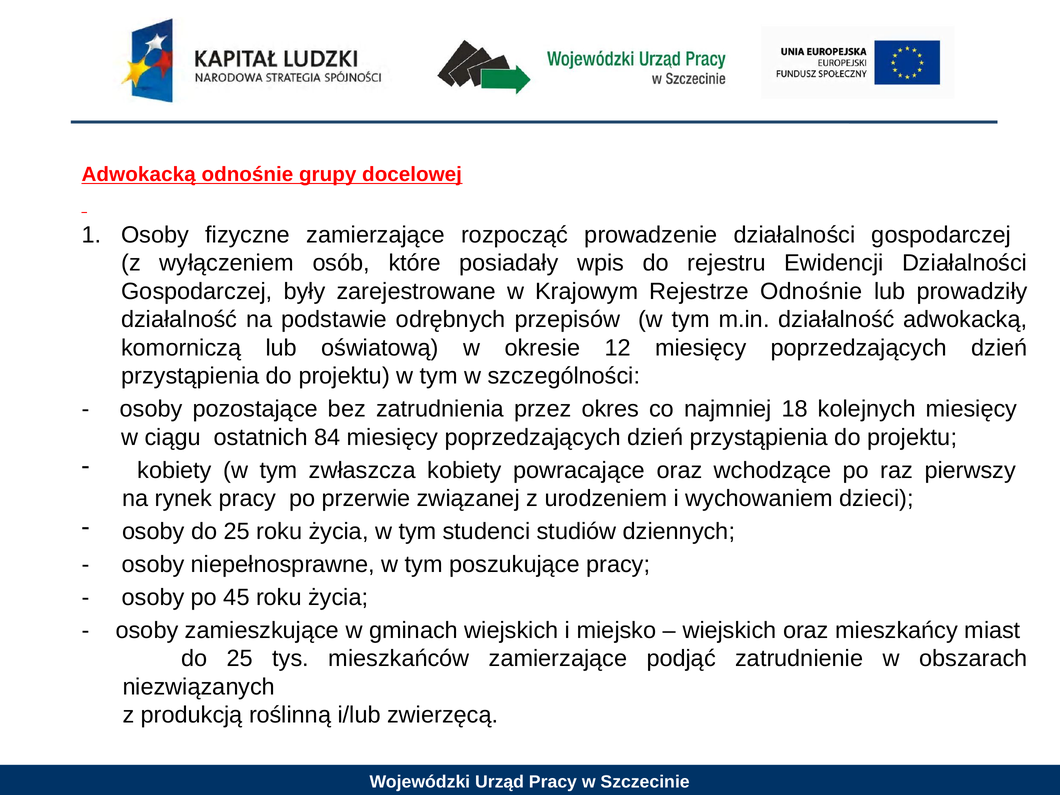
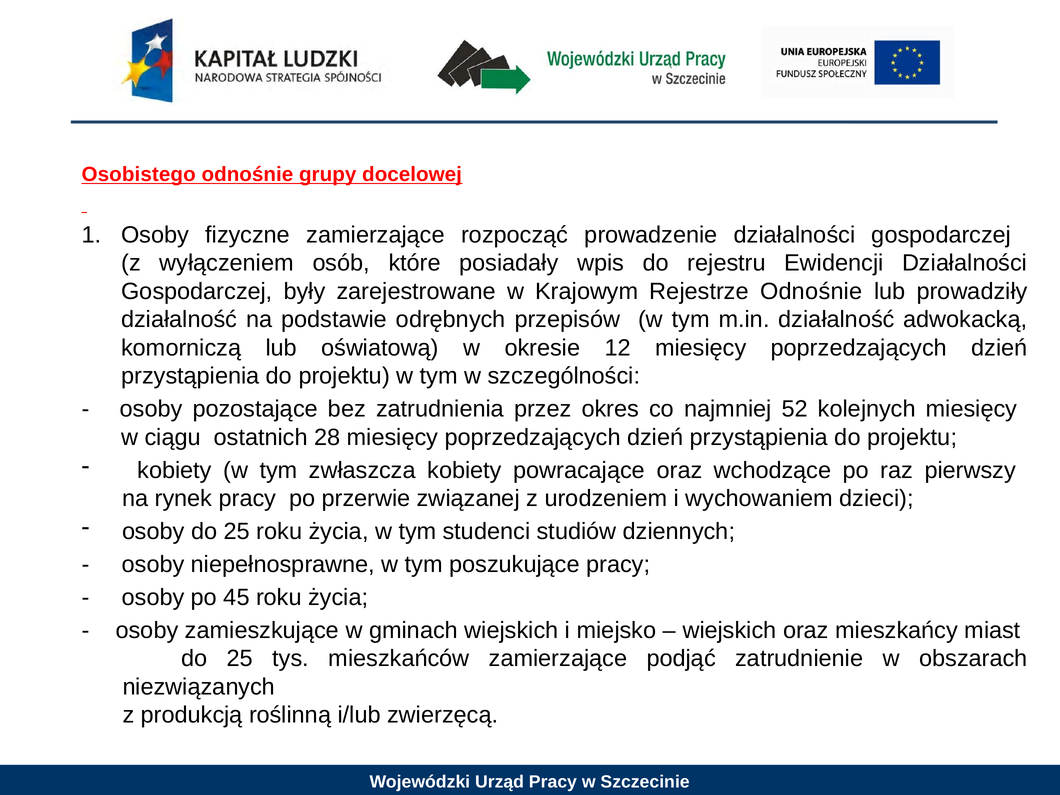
Adwokacką at (139, 175): Adwokacką -> Osobistego
18: 18 -> 52
84: 84 -> 28
